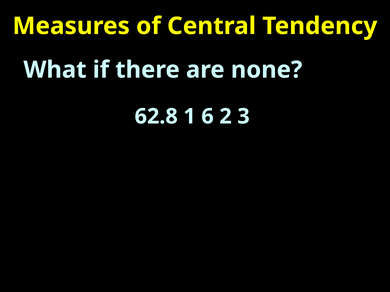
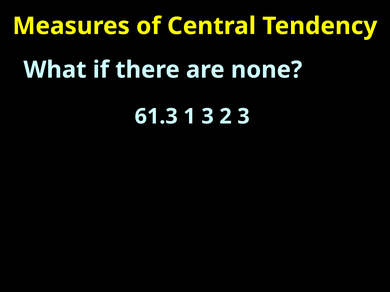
62.8: 62.8 -> 61.3
1 6: 6 -> 3
